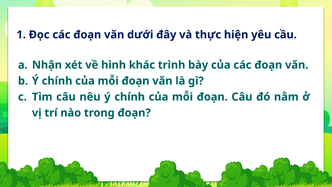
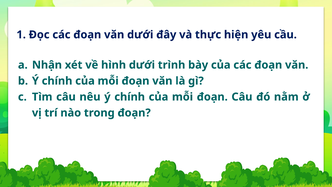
hình khác: khác -> dưới
